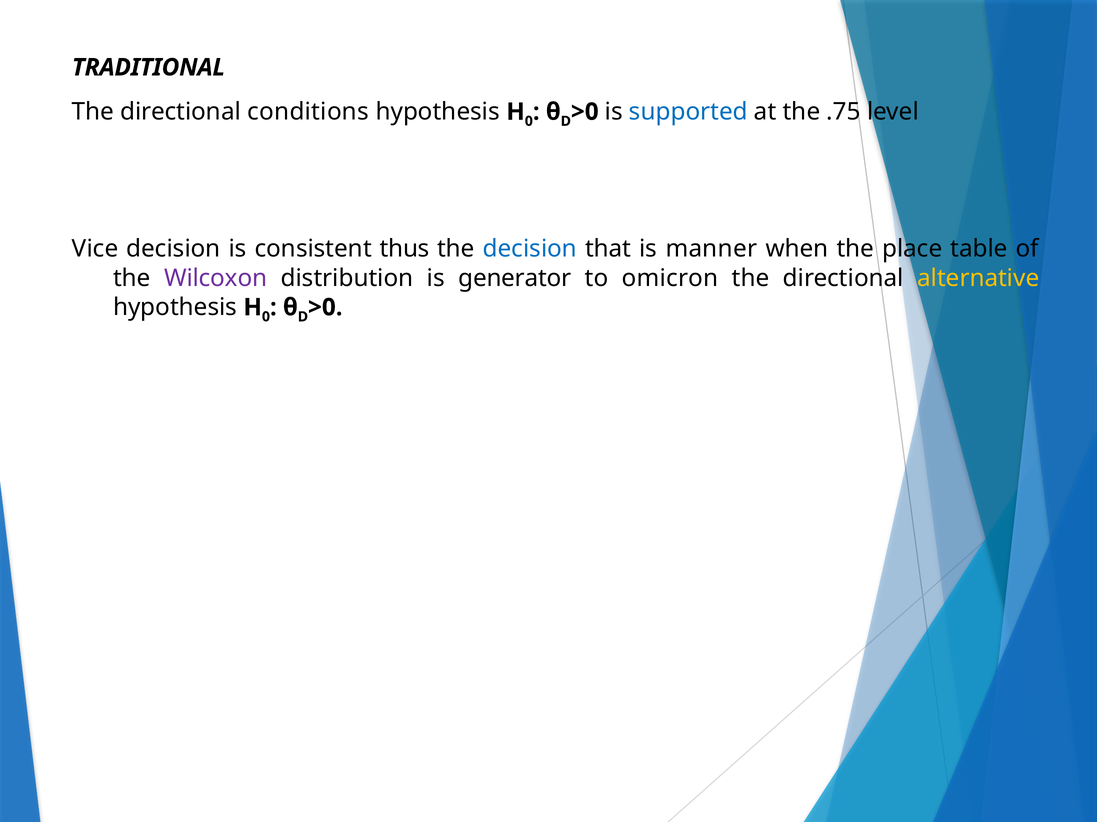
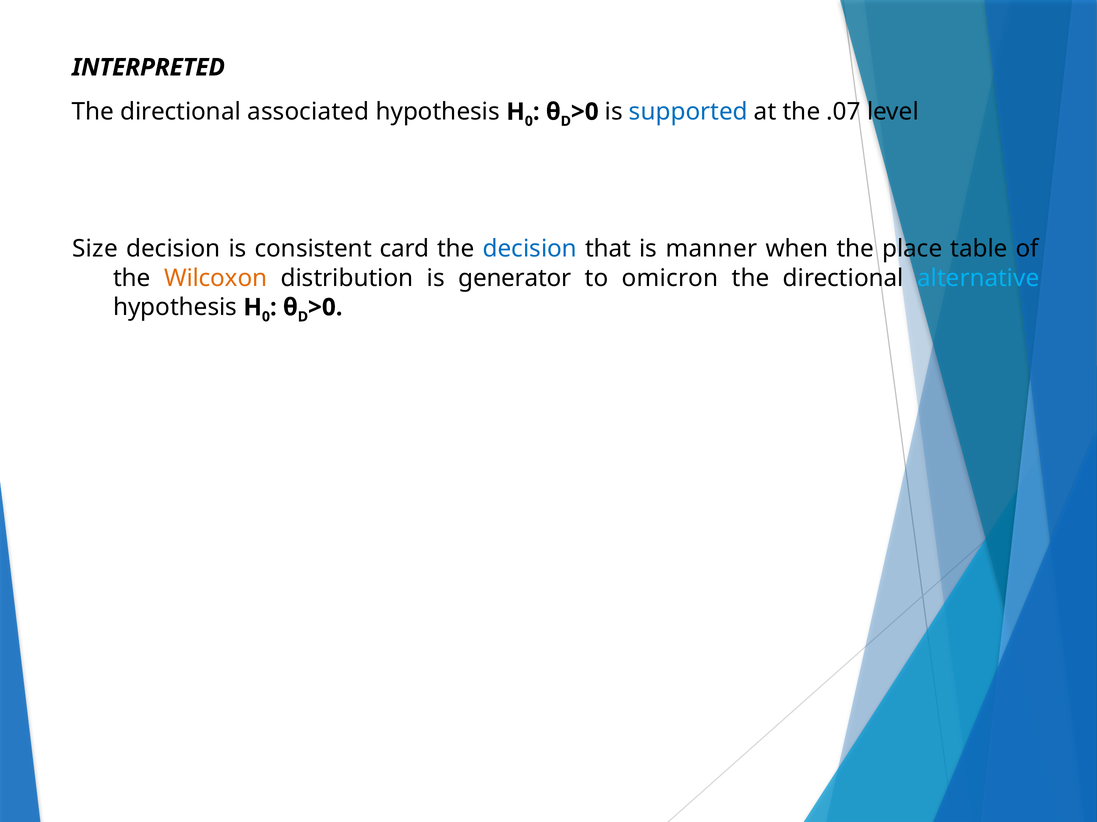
TRADITIONAL: TRADITIONAL -> INTERPRETED
conditions: conditions -> associated
.75: .75 -> .07
Vice: Vice -> Size
thus: thus -> card
Wilcoxon colour: purple -> orange
alternative colour: yellow -> light blue
